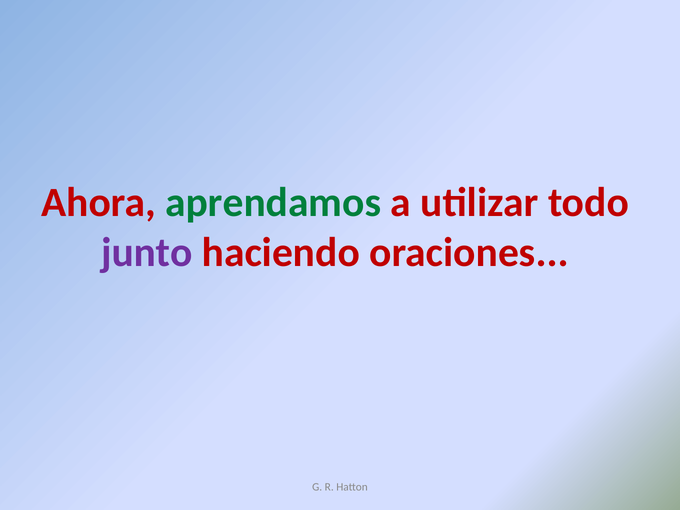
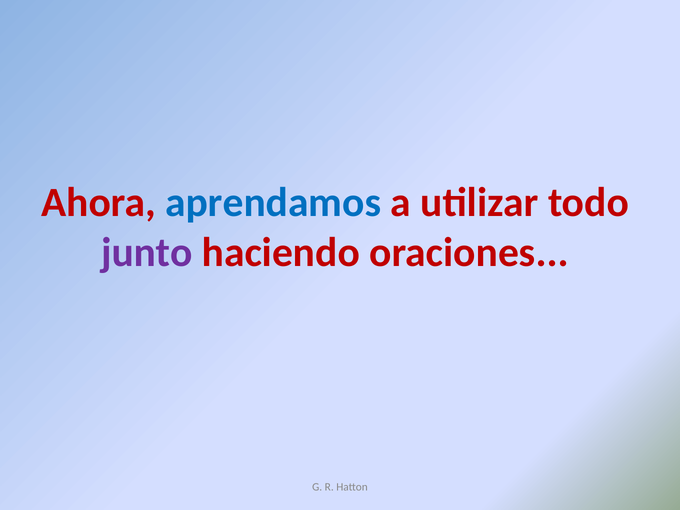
aprendamos colour: green -> blue
